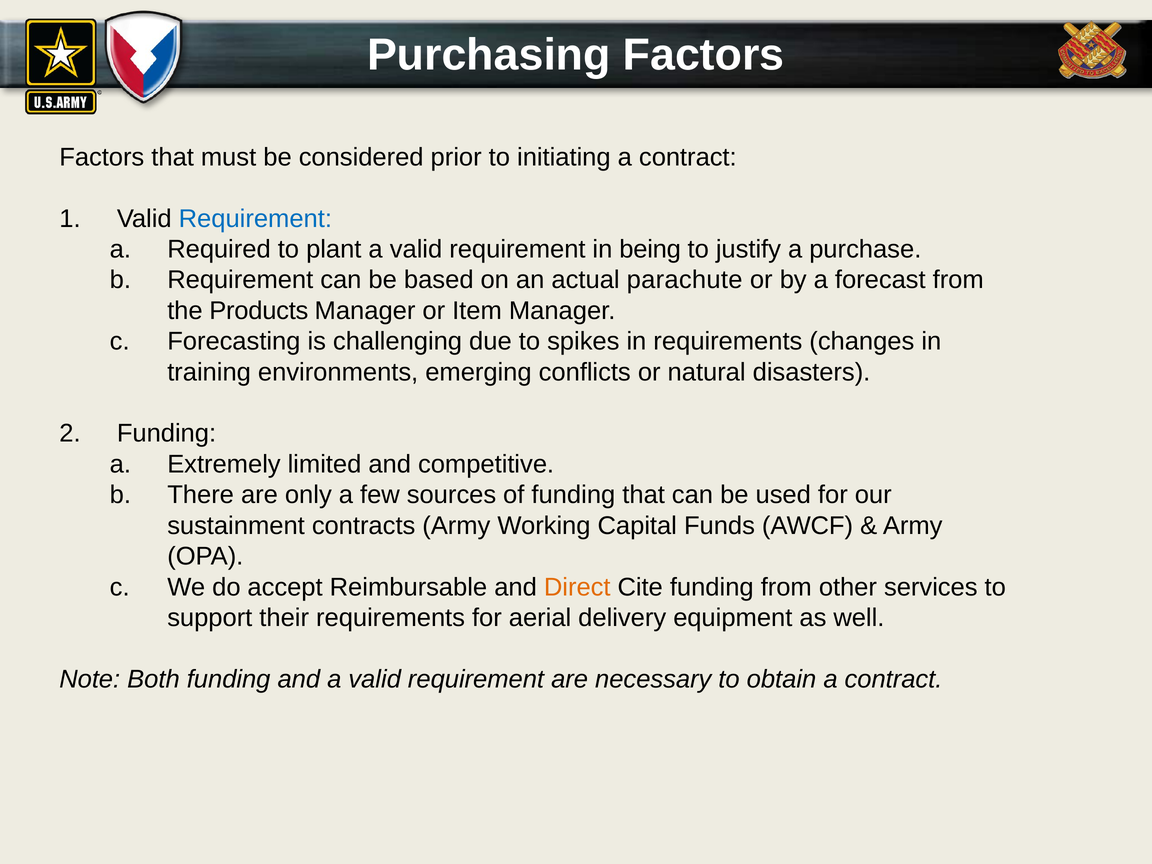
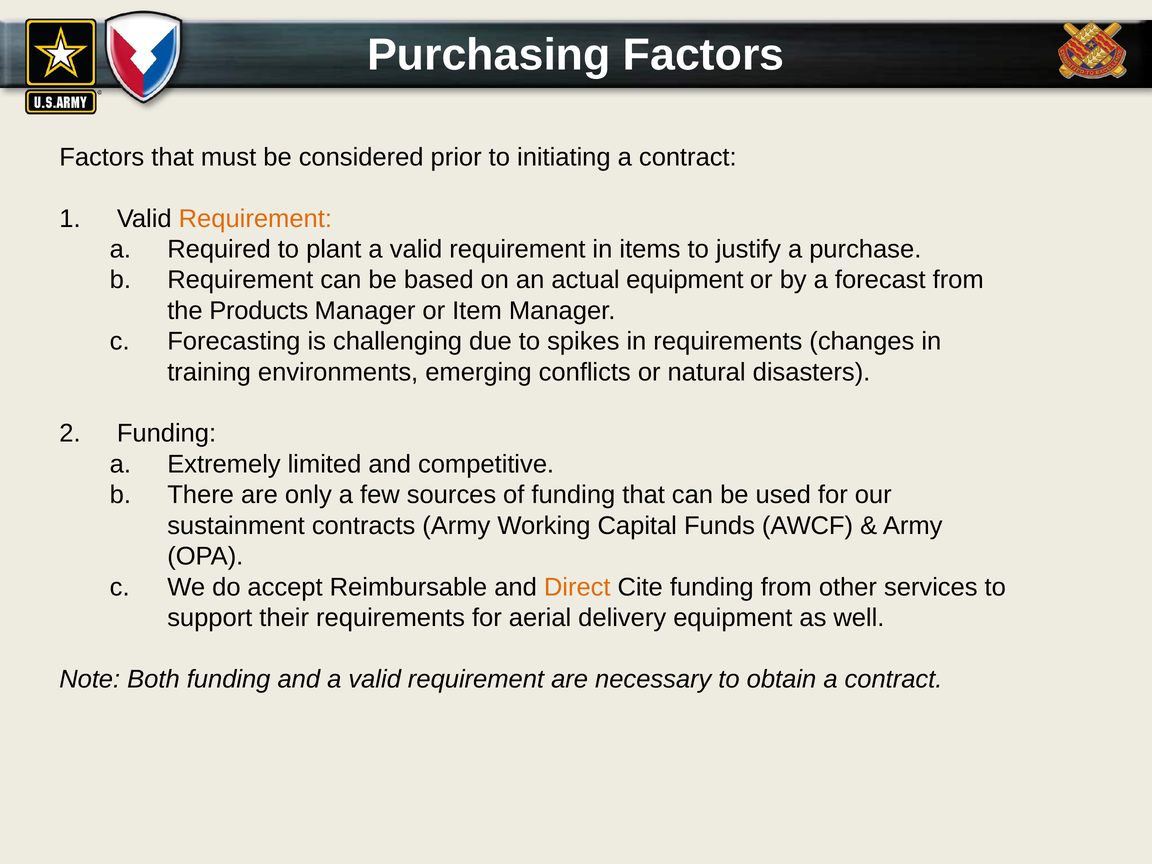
Requirement at (255, 219) colour: blue -> orange
being: being -> items
actual parachute: parachute -> equipment
